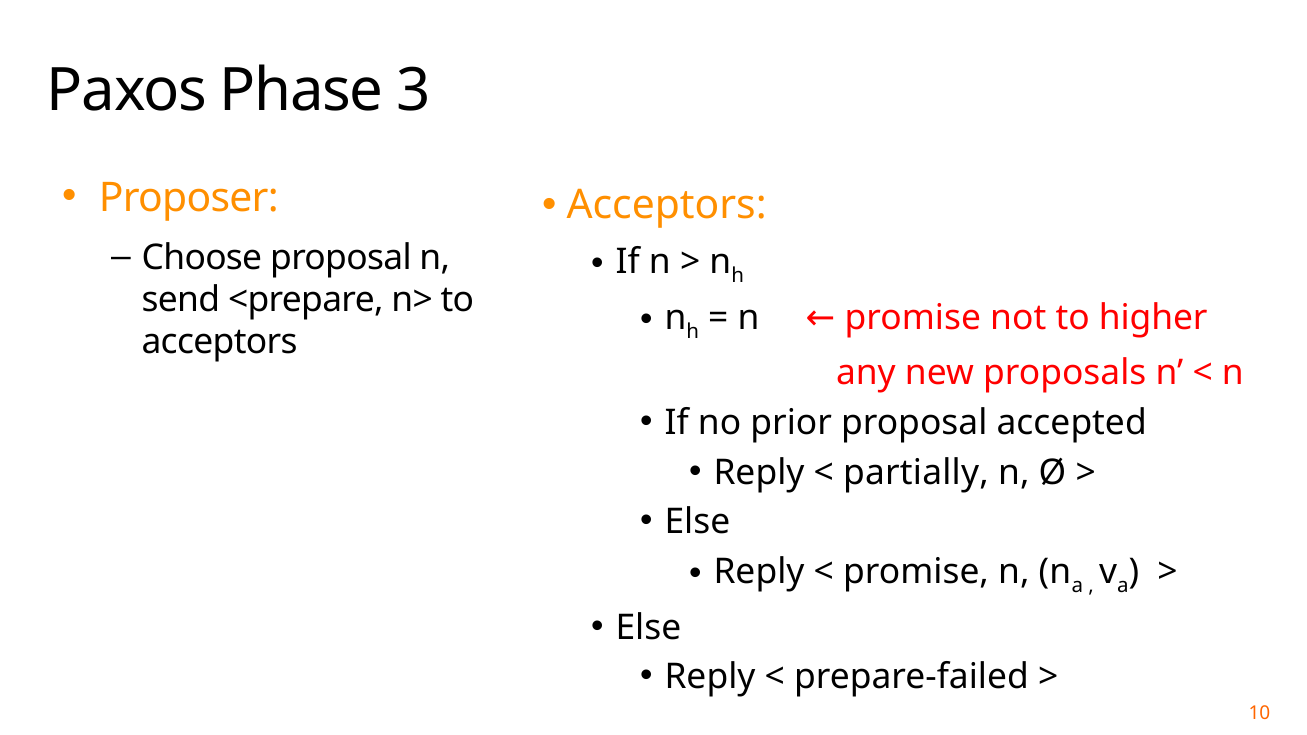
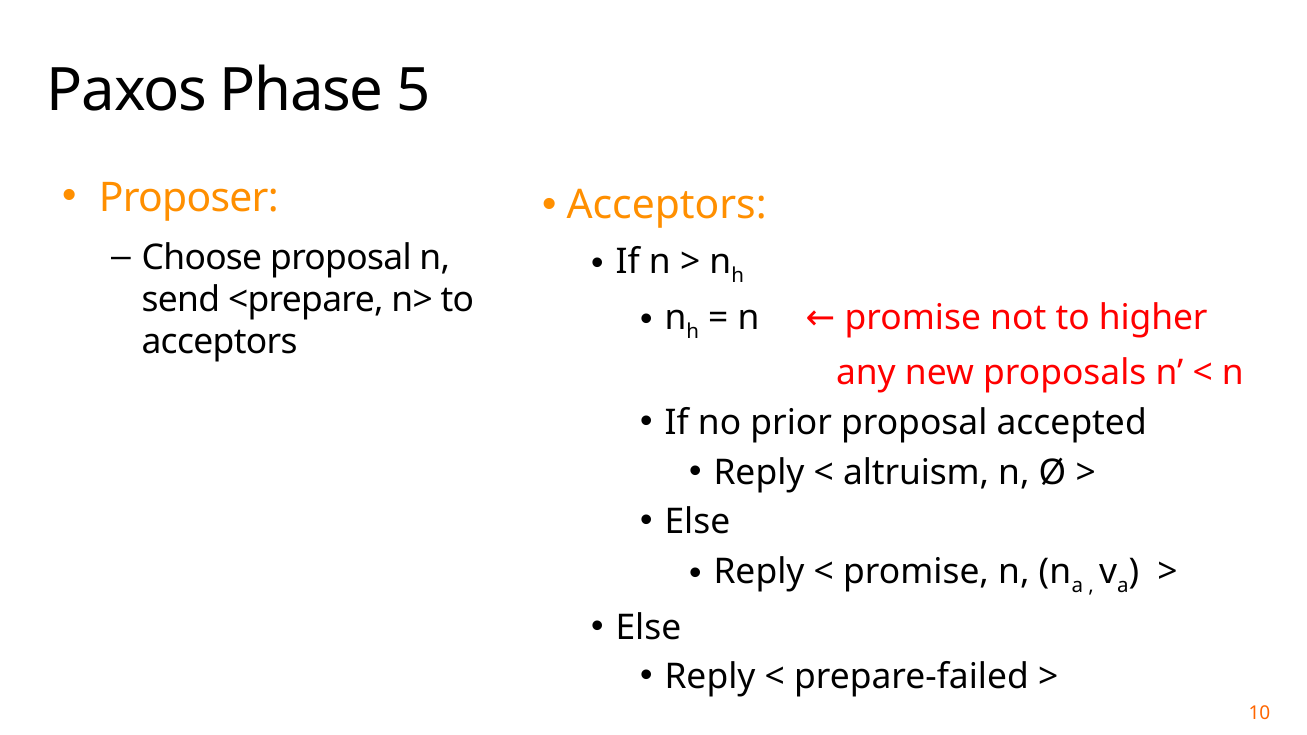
3: 3 -> 5
partially: partially -> altruism
